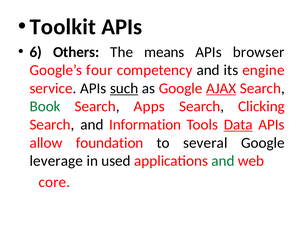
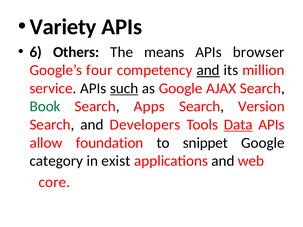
Toolkit: Toolkit -> Variety
and at (208, 70) underline: none -> present
engine: engine -> million
AJAX underline: present -> none
Clicking: Clicking -> Version
Information: Information -> Developers
several: several -> snippet
leverage: leverage -> category
used: used -> exist
and at (223, 161) colour: green -> black
